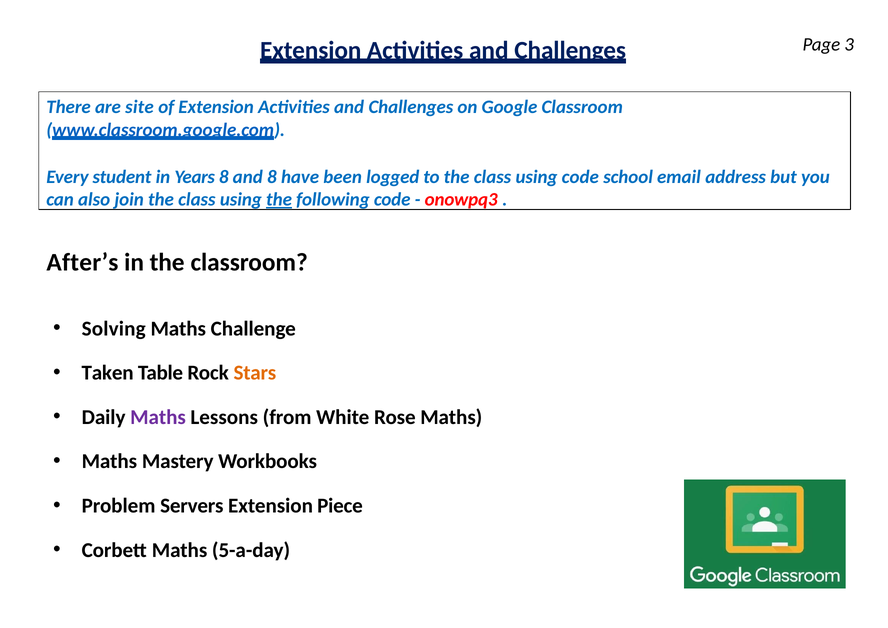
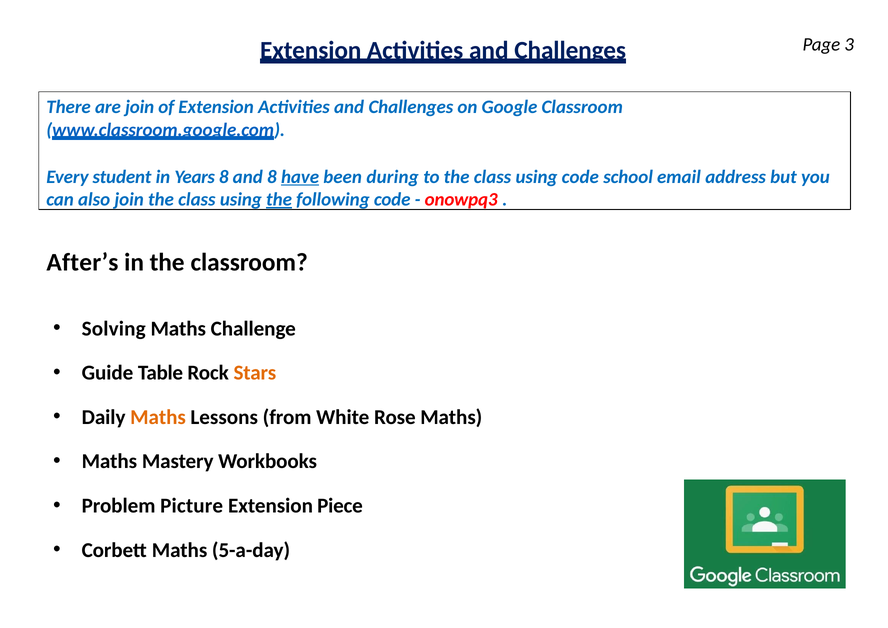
are site: site -> join
have underline: none -> present
logged: logged -> during
Taken: Taken -> Guide
Maths at (158, 417) colour: purple -> orange
Servers: Servers -> Picture
